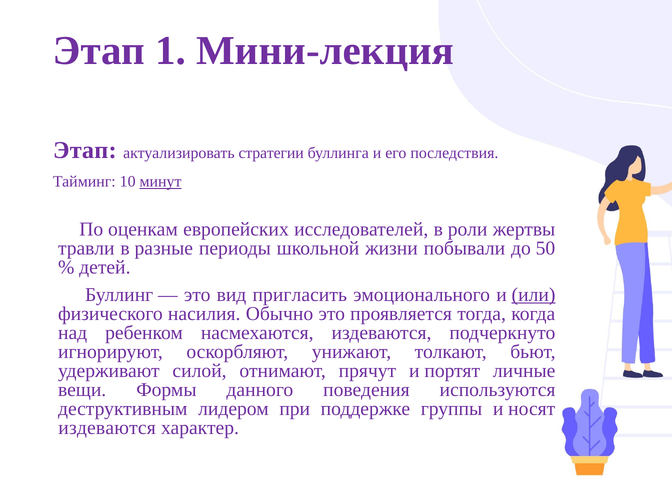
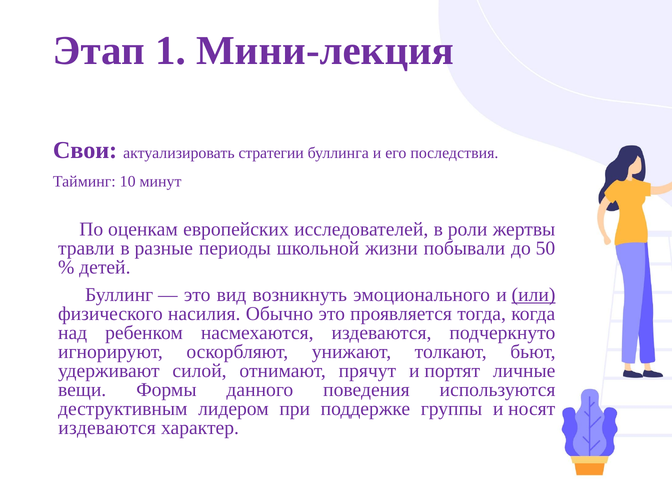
Этап at (85, 150): Этап -> Свои
минут underline: present -> none
пригласить: пригласить -> возникнуть
